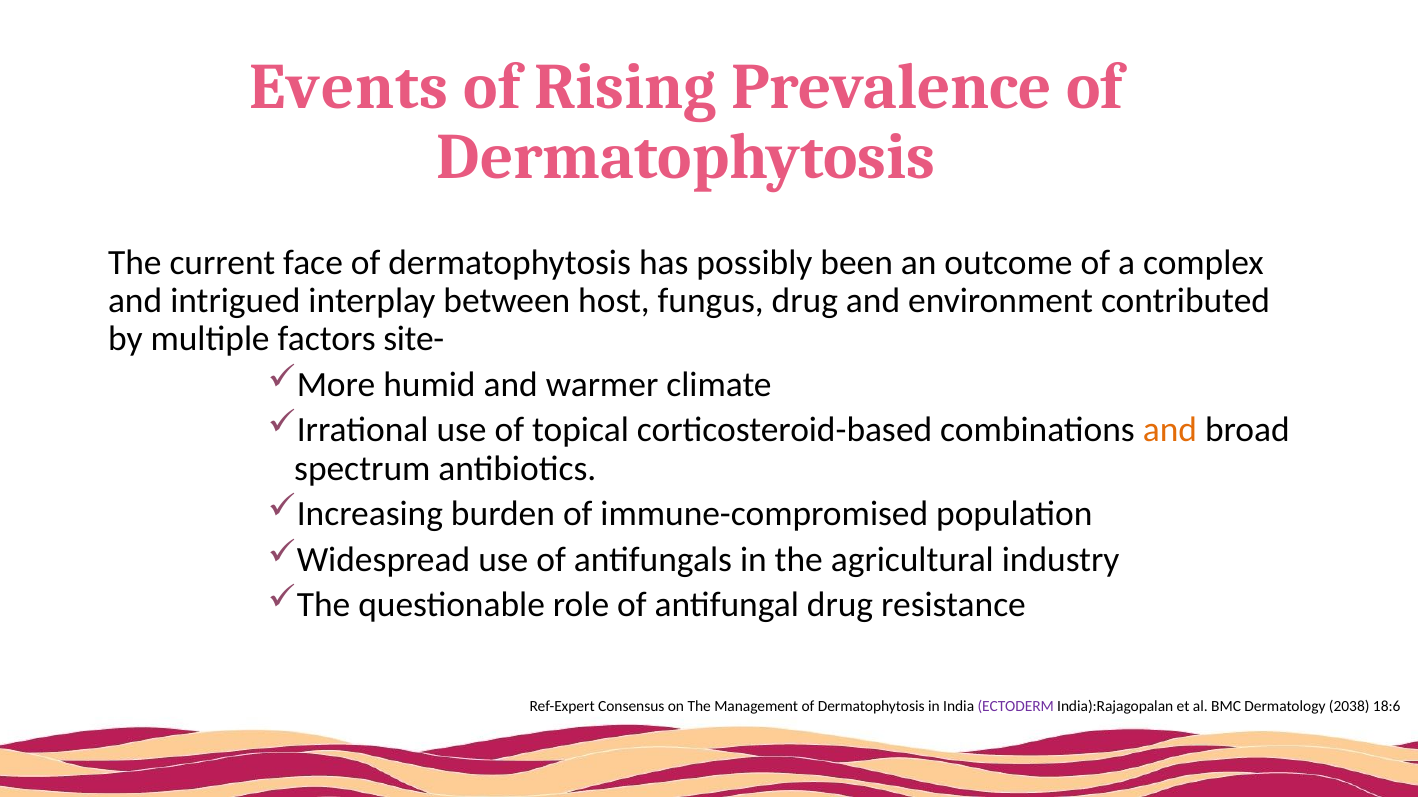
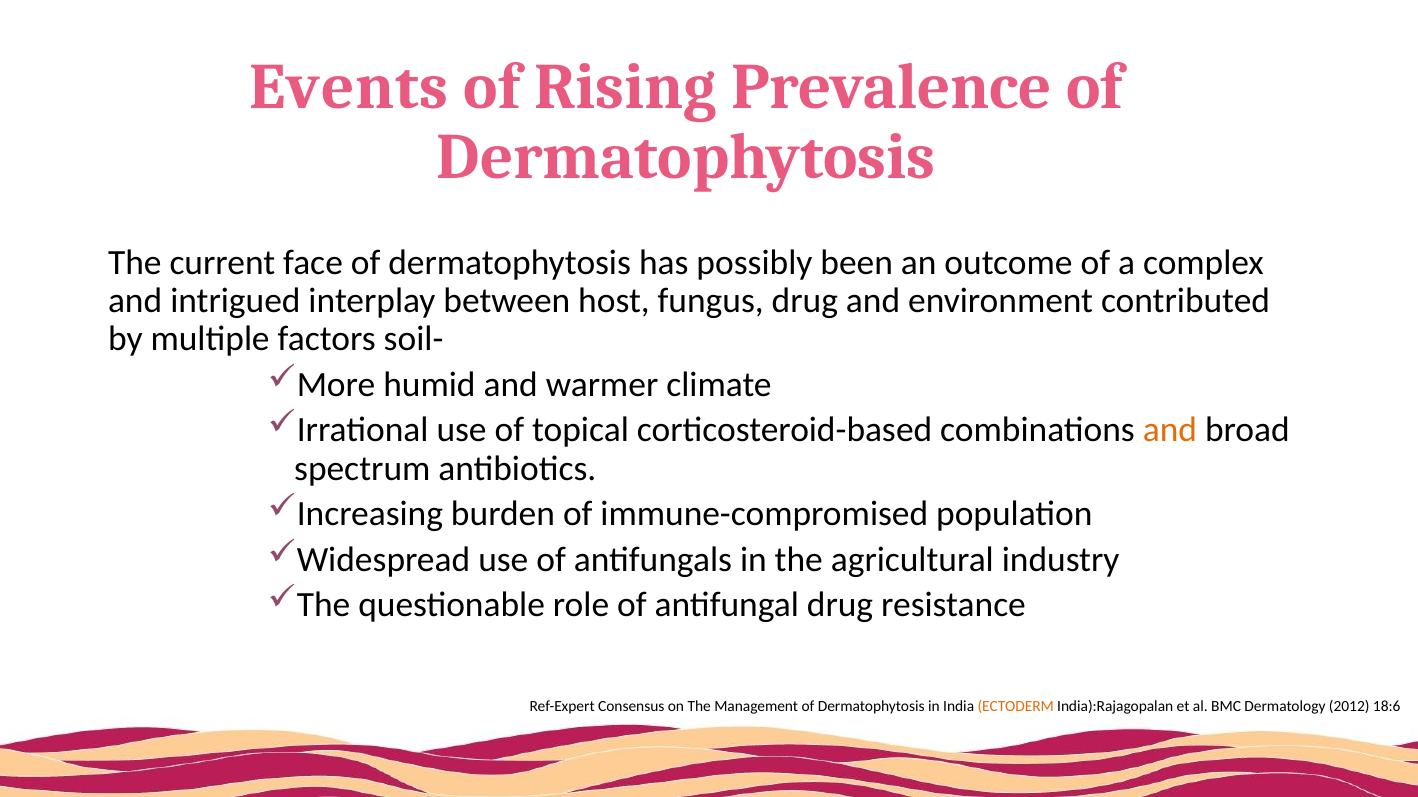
site-: site- -> soil-
ECTODERM colour: purple -> orange
2038: 2038 -> 2012
